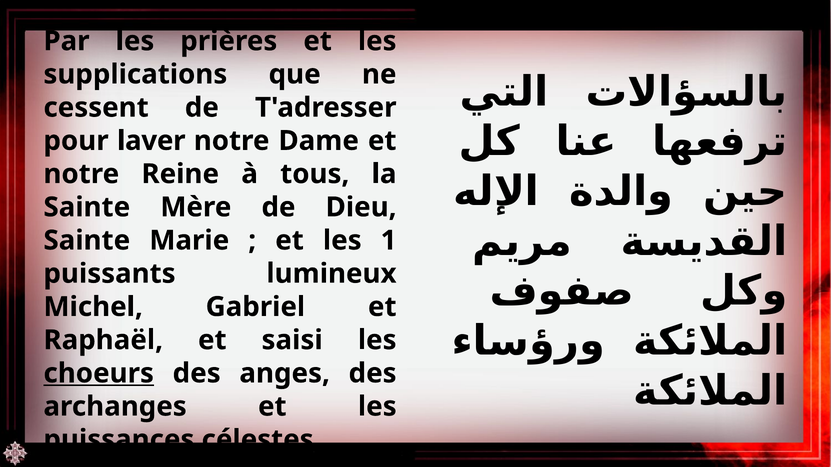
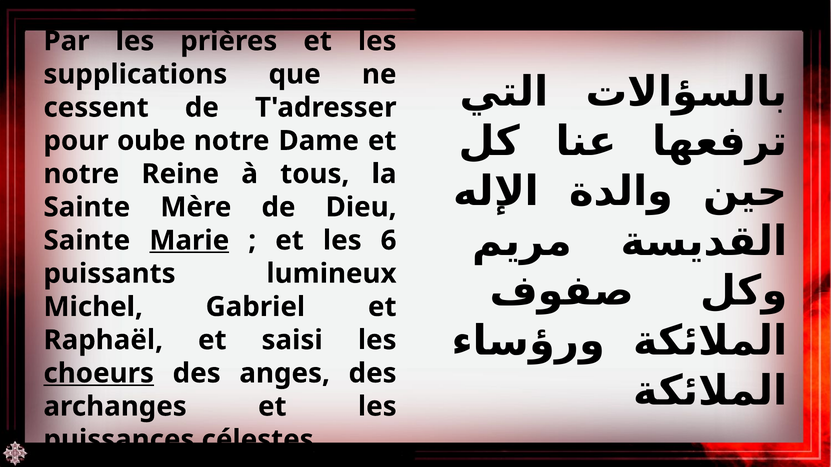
laver: laver -> oube
Marie underline: none -> present
1: 1 -> 6
